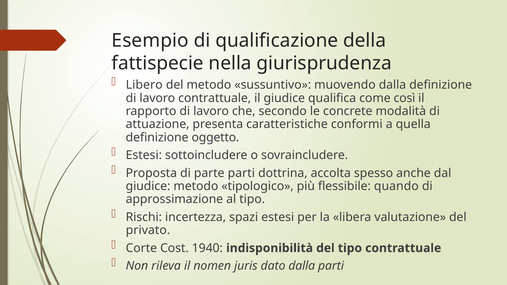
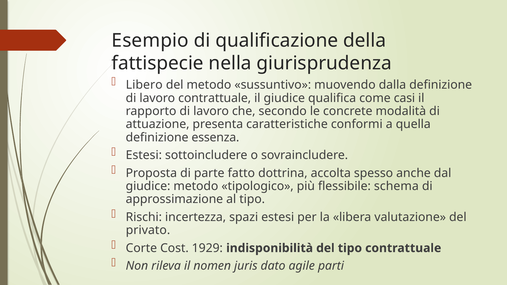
così: così -> casi
oggetto: oggetto -> essenza
parte parti: parti -> fatto
quando: quando -> schema
1940: 1940 -> 1929
dato dalla: dalla -> agile
